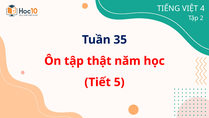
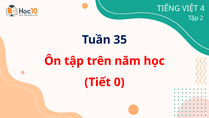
thật: thật -> trên
5: 5 -> 0
